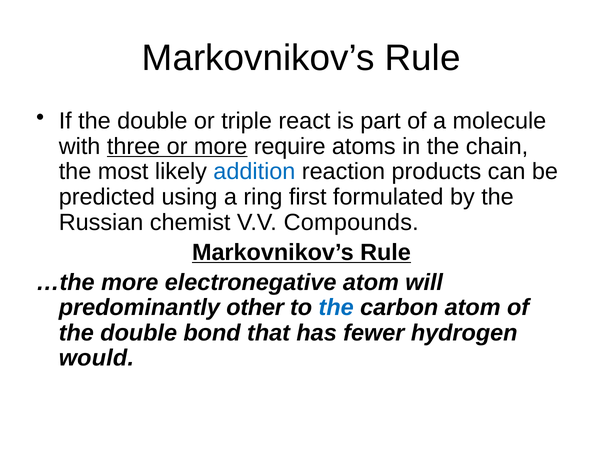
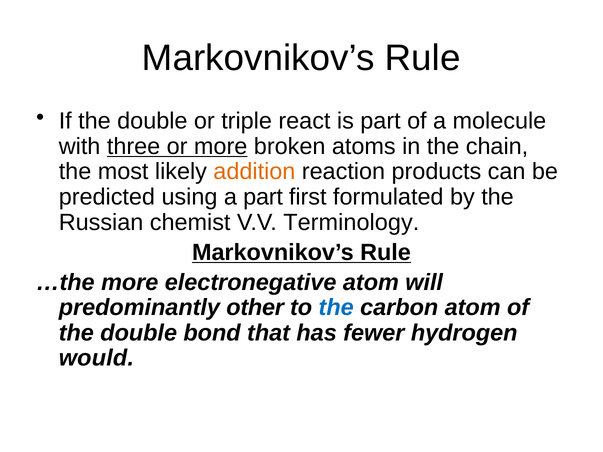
require: require -> broken
addition colour: blue -> orange
a ring: ring -> part
Compounds: Compounds -> Terminology
